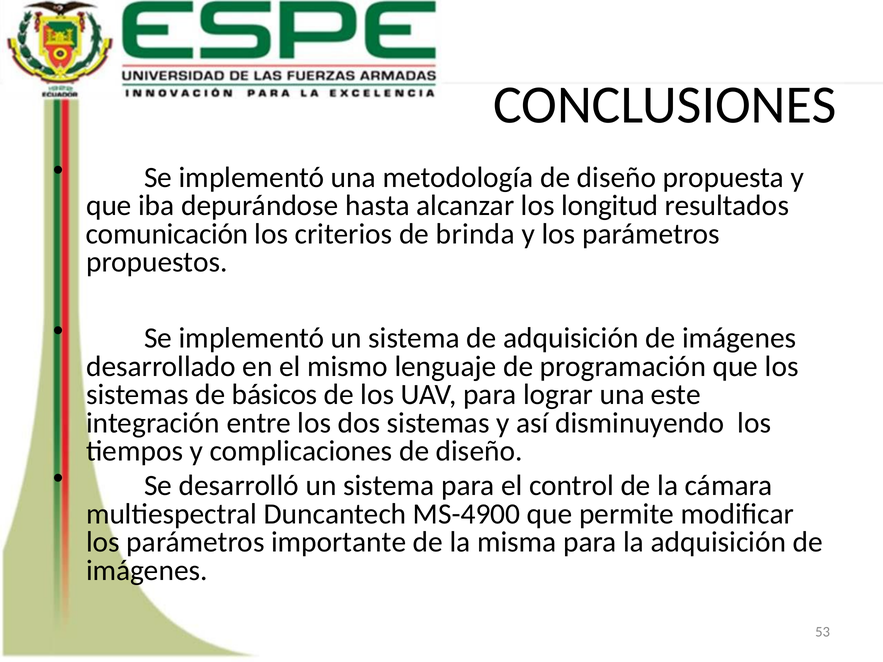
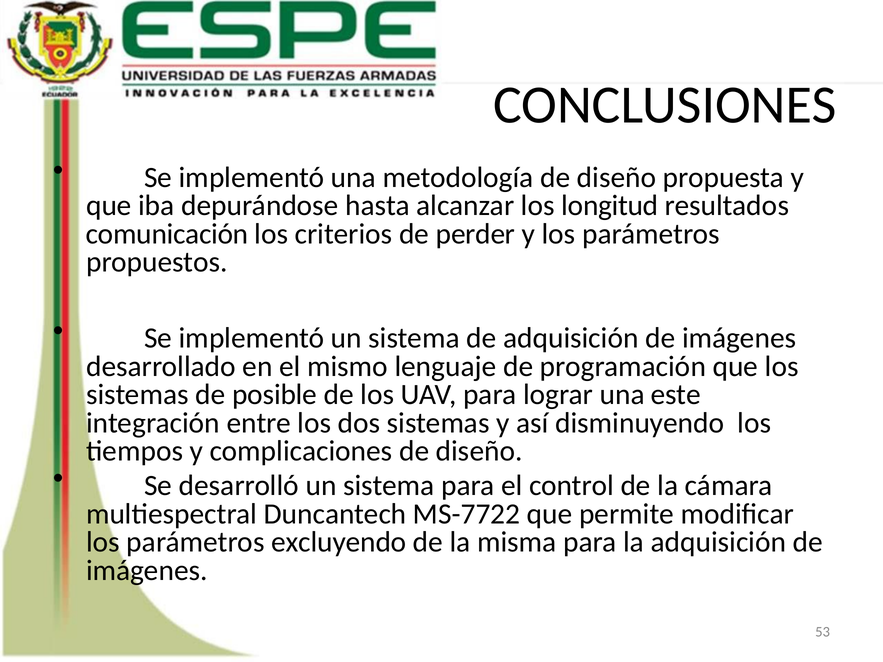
brinda: brinda -> perder
básicos: básicos -> posible
MS-4900: MS-4900 -> MS-7722
importante: importante -> excluyendo
